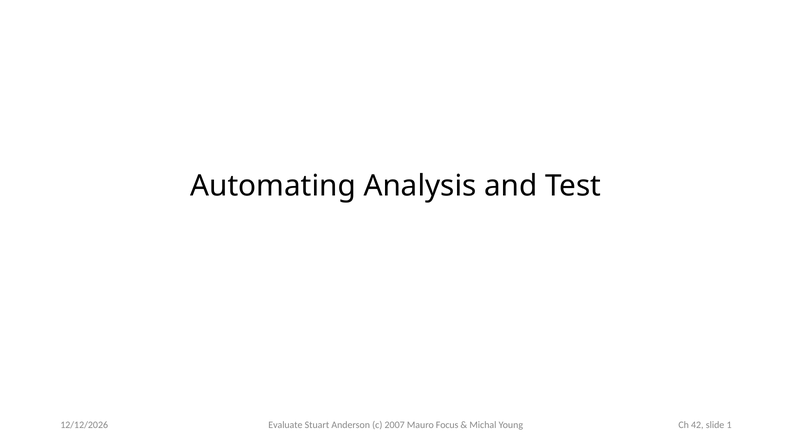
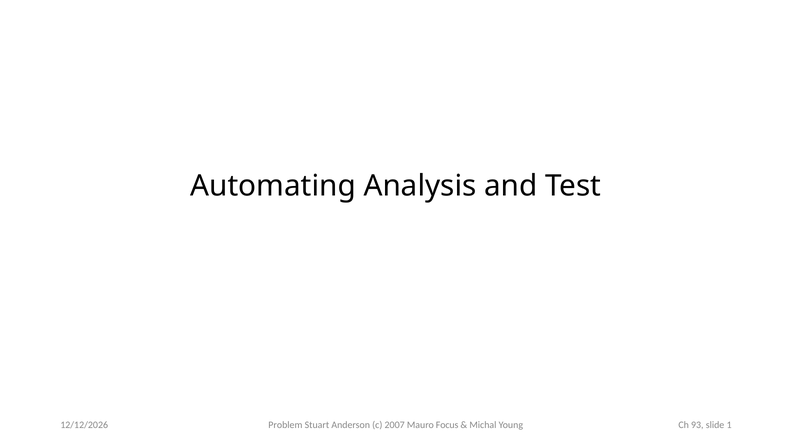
Evaluate: Evaluate -> Problem
42: 42 -> 93
